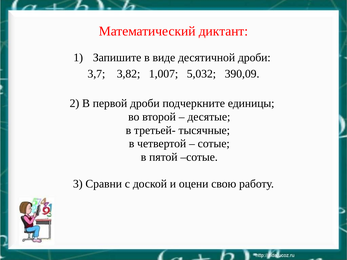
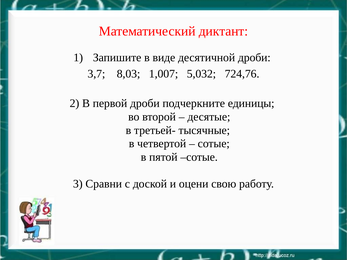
3,82: 3,82 -> 8,03
390,09: 390,09 -> 724,76
